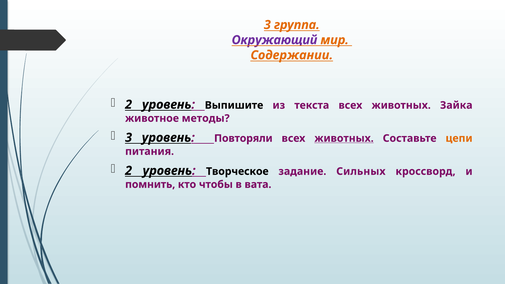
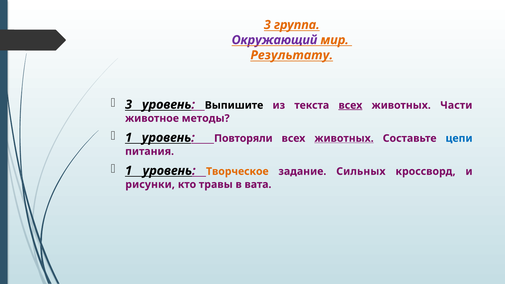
Содержании: Содержании -> Результату
2 at (129, 105): 2 -> 3
всех at (350, 105) underline: none -> present
Зайка: Зайка -> Части
3 at (129, 138): 3 -> 1
цепи colour: orange -> blue
2 at (129, 171): 2 -> 1
Творческое colour: black -> orange
помнить: помнить -> рисунки
чтобы: чтобы -> травы
